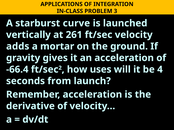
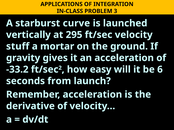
261: 261 -> 295
adds: adds -> stuff
-66.4: -66.4 -> -33.2
uses: uses -> easy
4: 4 -> 6
